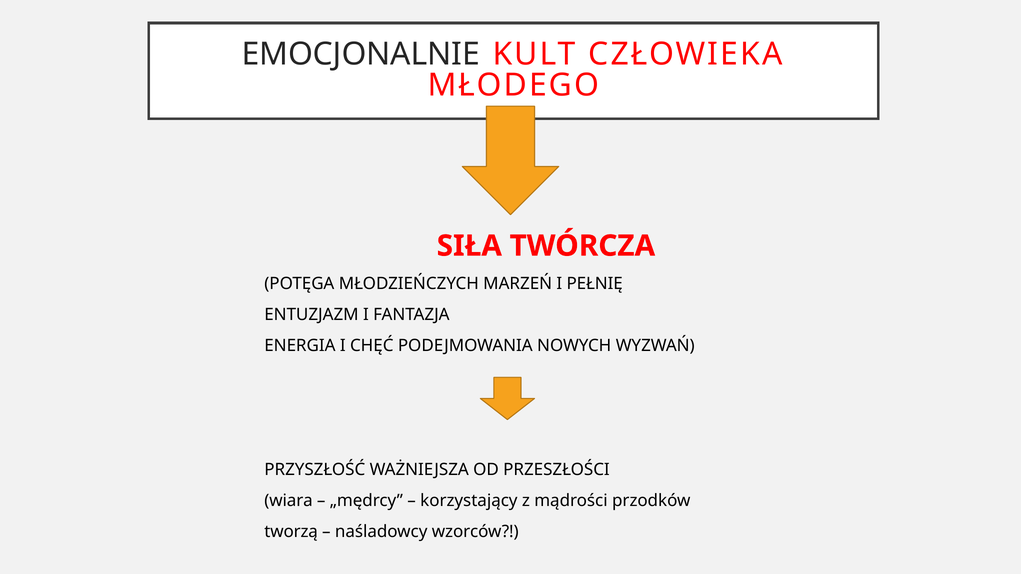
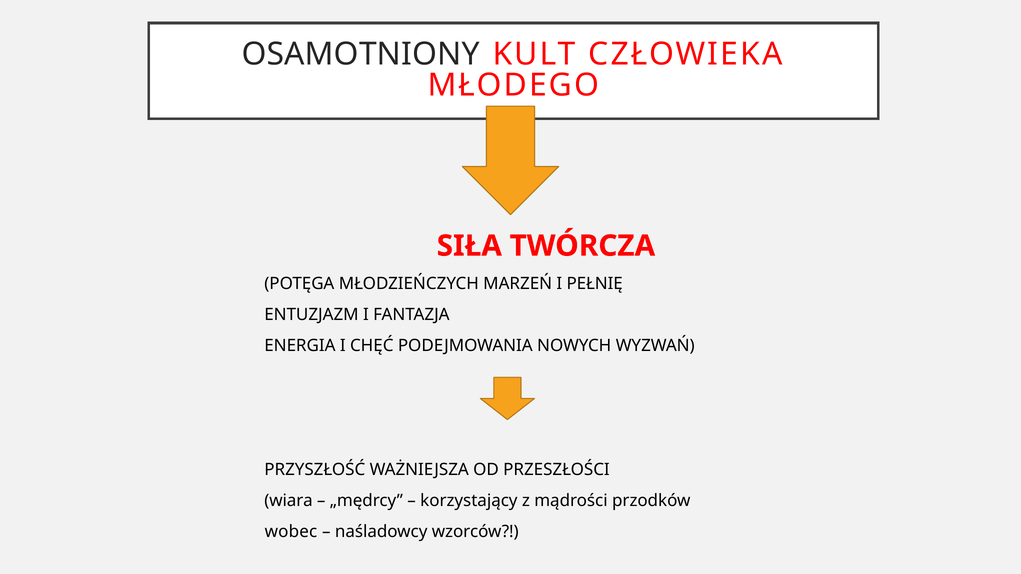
EMOCJONALNIE: EMOCJONALNIE -> OSAMOTNIONY
tworzą: tworzą -> wobec
